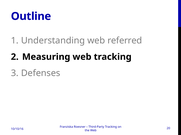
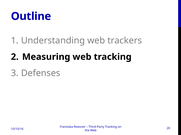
referred: referred -> trackers
